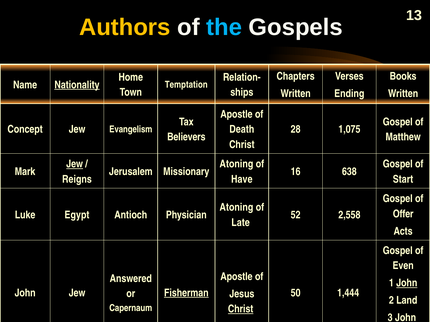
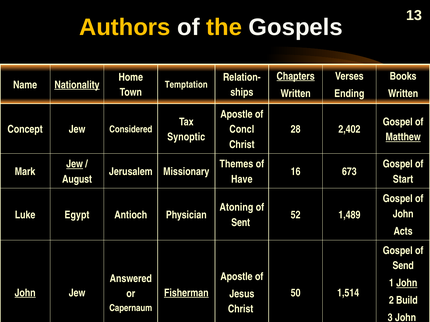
the colour: light blue -> yellow
Chapters underline: none -> present
Evangelism: Evangelism -> Considered
Death: Death -> Concl
1,075: 1,075 -> 2,402
Believers: Believers -> Synoptic
Matthew underline: none -> present
Atoning at (236, 164): Atoning -> Themes
638: 638 -> 673
Reigns: Reigns -> August
Offer at (403, 214): Offer -> John
2,558: 2,558 -> 1,489
Late: Late -> Sent
Even: Even -> Send
John at (25, 293) underline: none -> present
1,444: 1,444 -> 1,514
Land: Land -> Build
Christ at (241, 310) underline: present -> none
